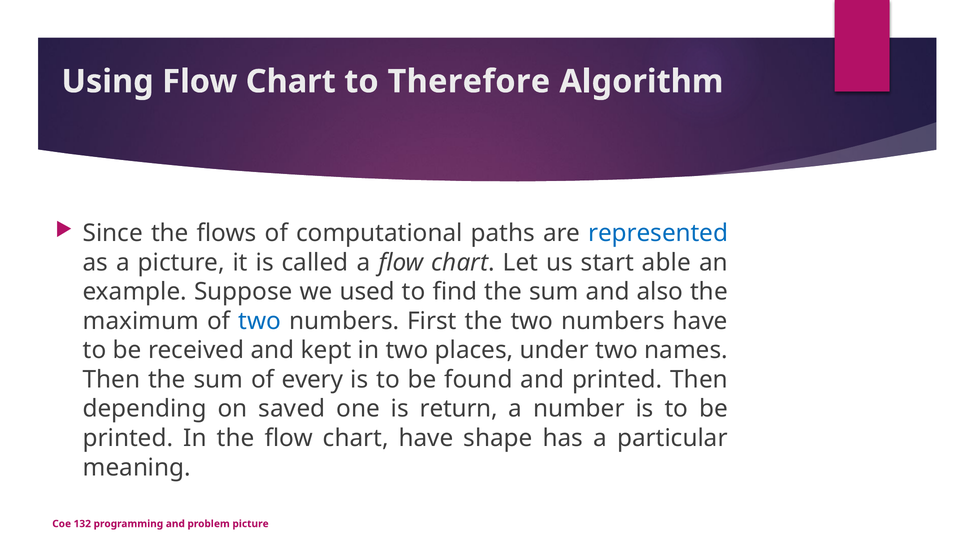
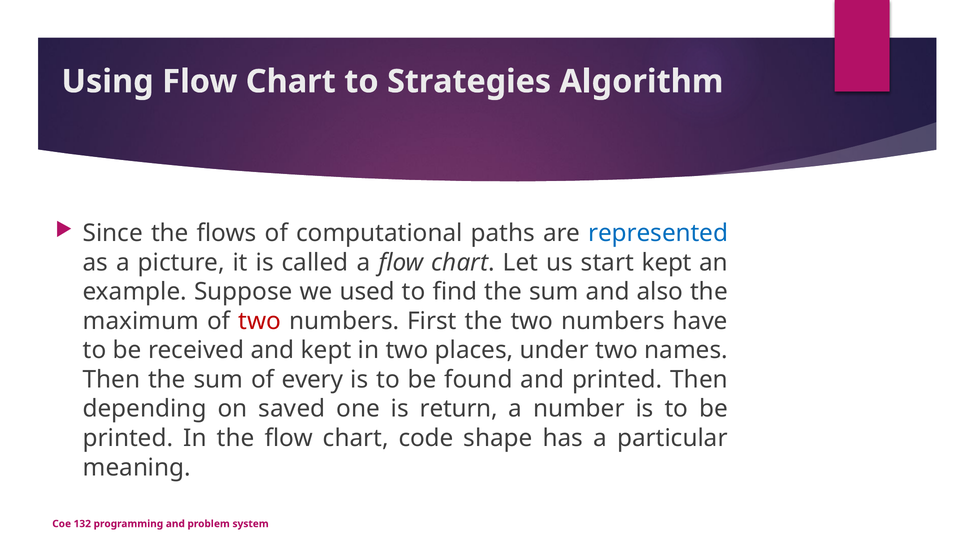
Therefore: Therefore -> Strategies
start able: able -> kept
two at (260, 321) colour: blue -> red
chart have: have -> code
problem picture: picture -> system
